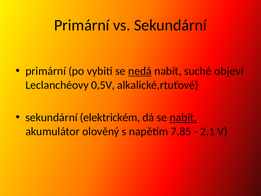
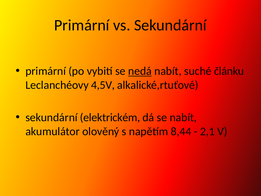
objeví: objeví -> článku
0,5V: 0,5V -> 4,5V
nabít at (183, 117) underline: present -> none
7,85: 7,85 -> 8,44
